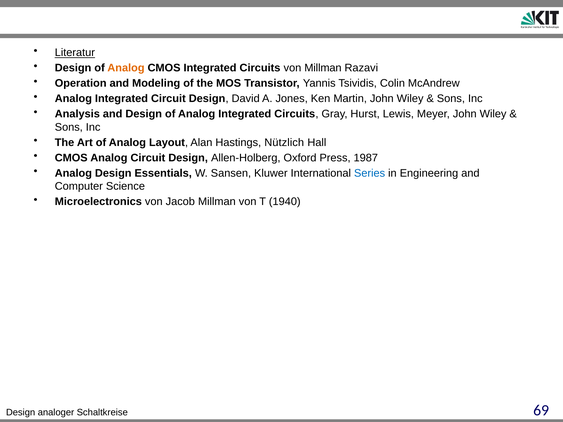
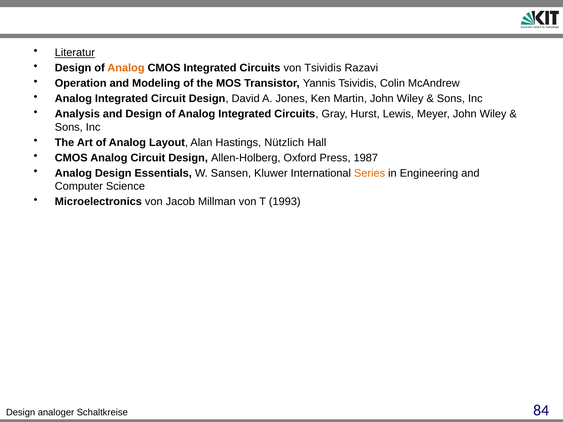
von Millman: Millman -> Tsividis
Series colour: blue -> orange
1940: 1940 -> 1993
69: 69 -> 84
